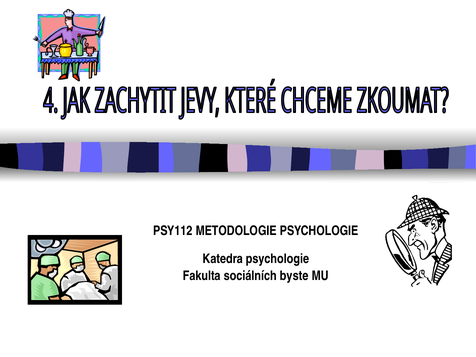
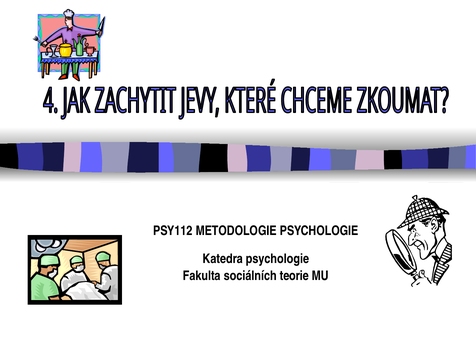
byste: byste -> teorie
